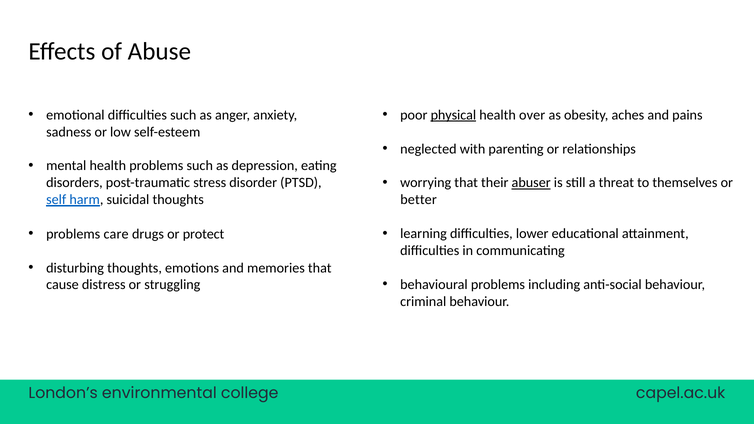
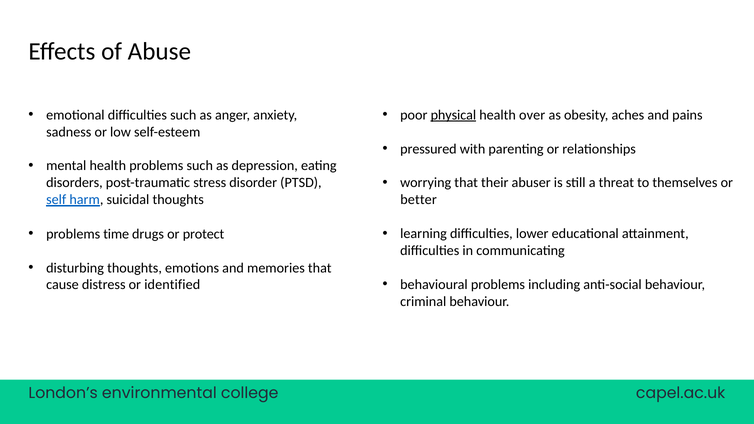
neglected: neglected -> pressured
abuser underline: present -> none
care: care -> time
struggling: struggling -> identified
